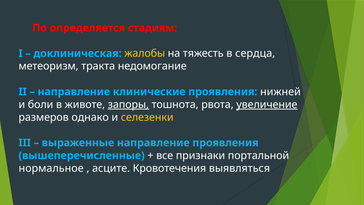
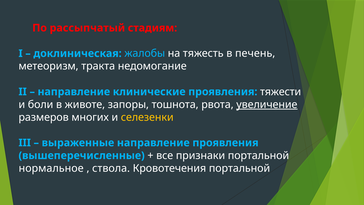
определяется: определяется -> рассыпчатый
жалобы colour: yellow -> light blue
сердца: сердца -> печень
нижней: нижней -> тяжести
запоры underline: present -> none
однако: однако -> многих
асците: асците -> ствола
Кровотечения выявляться: выявляться -> портальной
